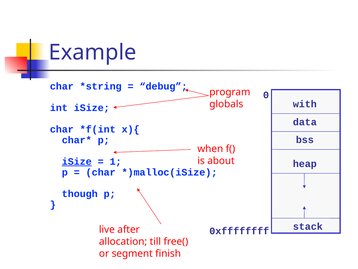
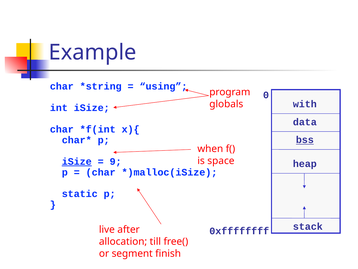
debug: debug -> using
bss underline: none -> present
1: 1 -> 9
about: about -> space
though: though -> static
